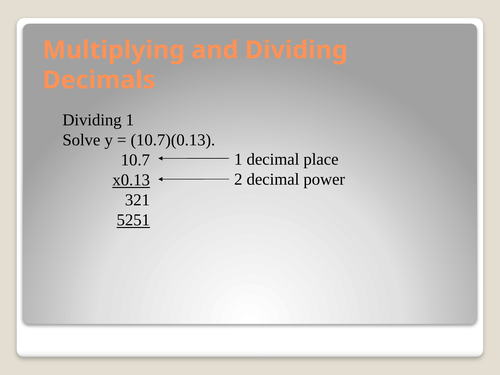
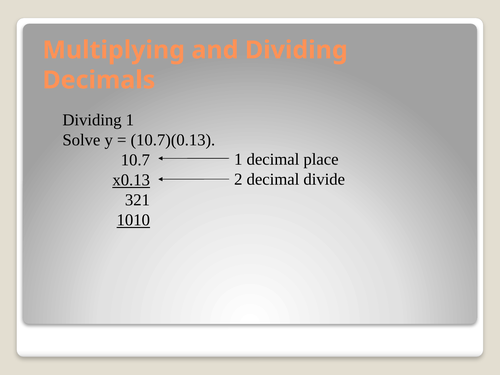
power: power -> divide
5251: 5251 -> 1010
